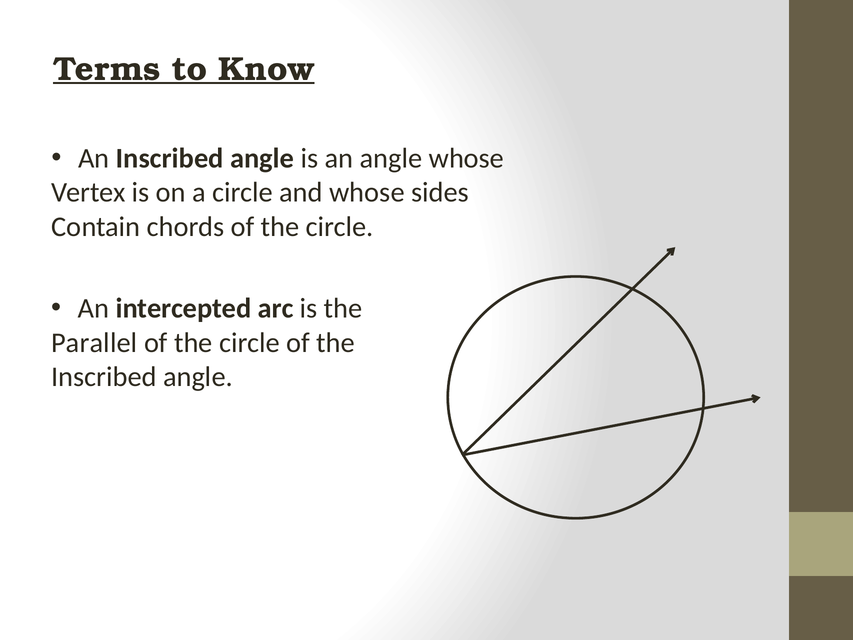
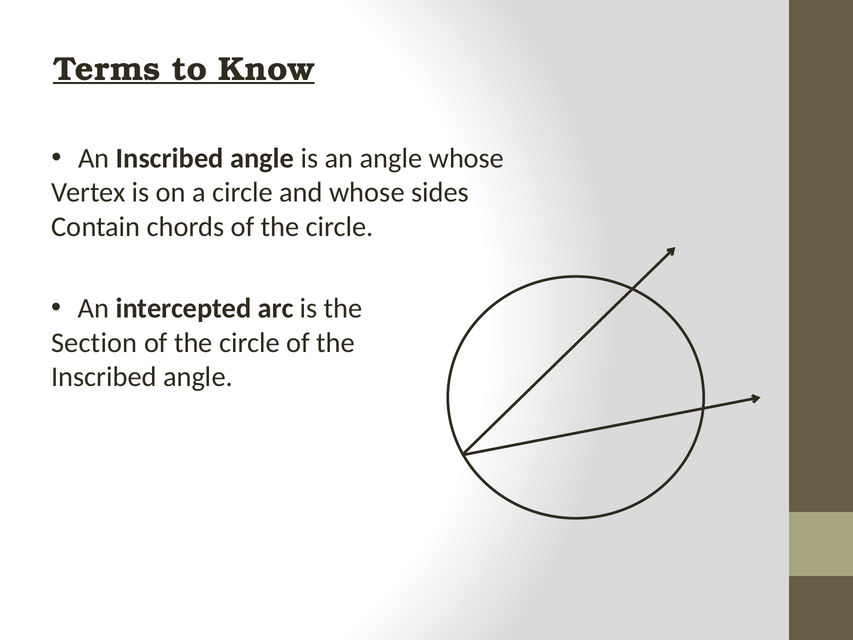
Parallel: Parallel -> Section
